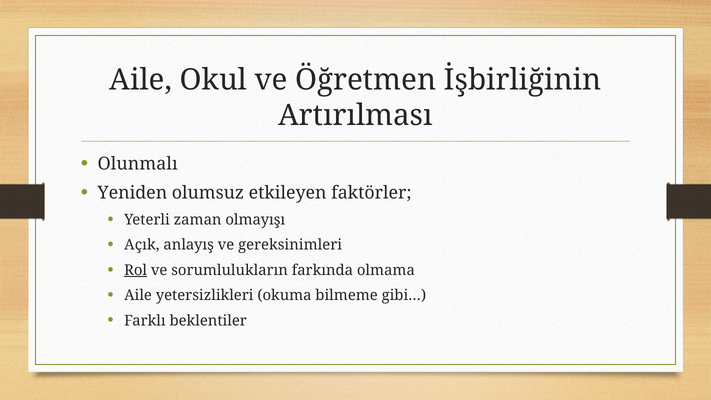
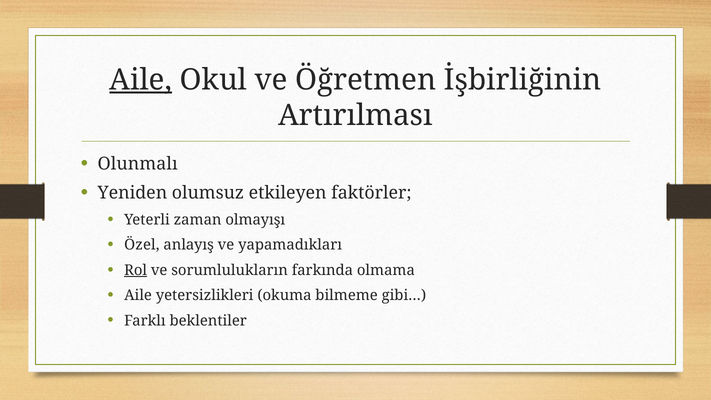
Aile at (141, 80) underline: none -> present
Açık: Açık -> Özel
gereksinimleri: gereksinimleri -> yapamadıkları
